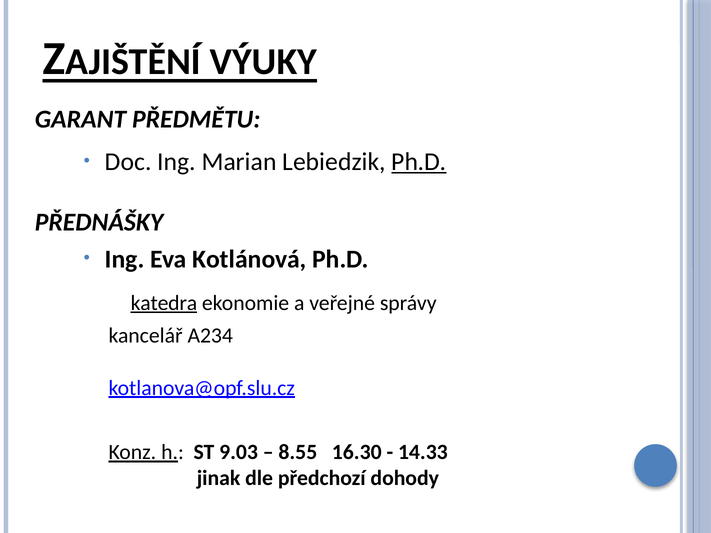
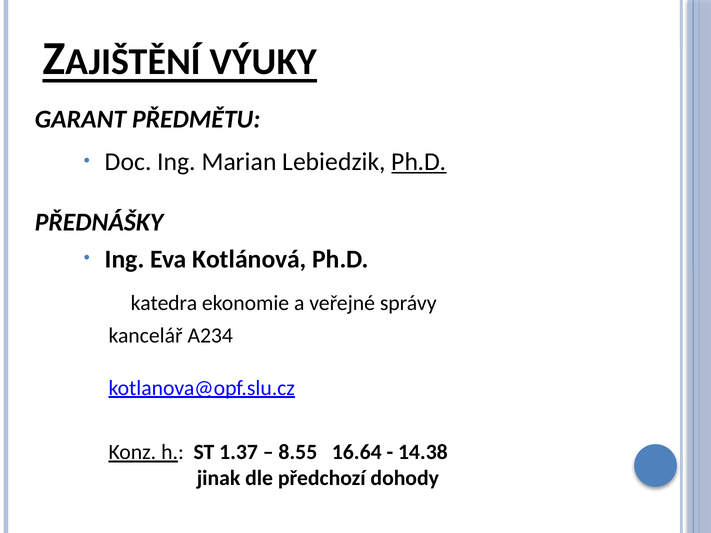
katedra underline: present -> none
9.03: 9.03 -> 1.37
16.30: 16.30 -> 16.64
14.33: 14.33 -> 14.38
